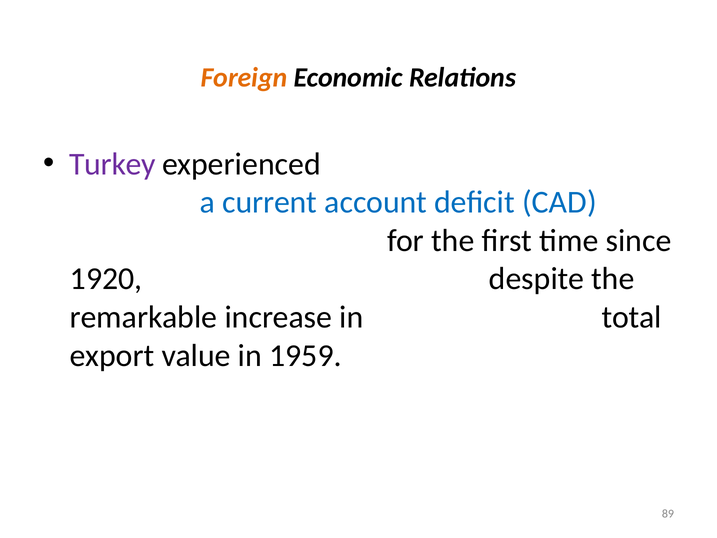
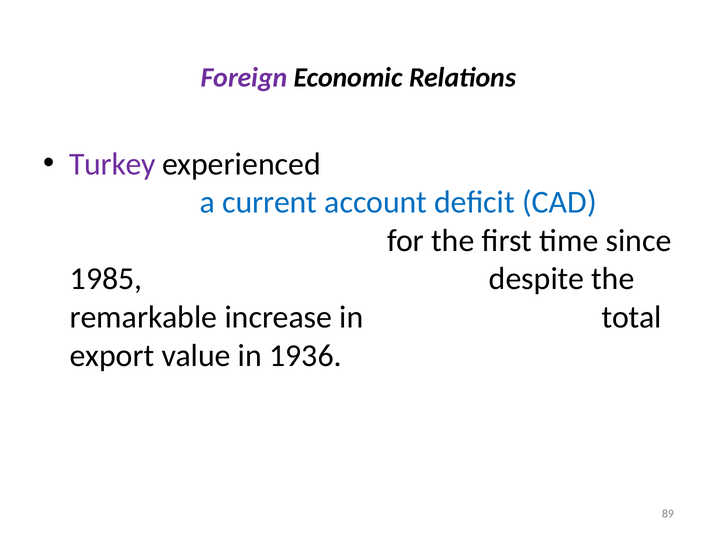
Foreign colour: orange -> purple
1920: 1920 -> 1985
1959: 1959 -> 1936
